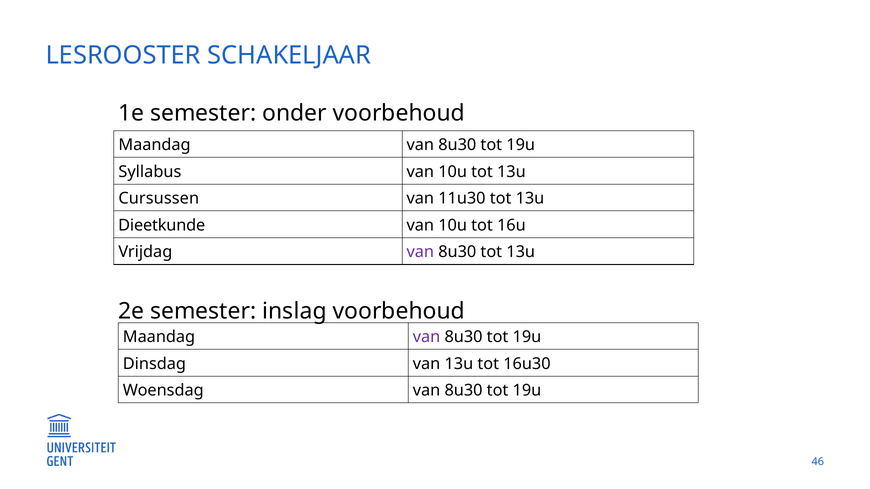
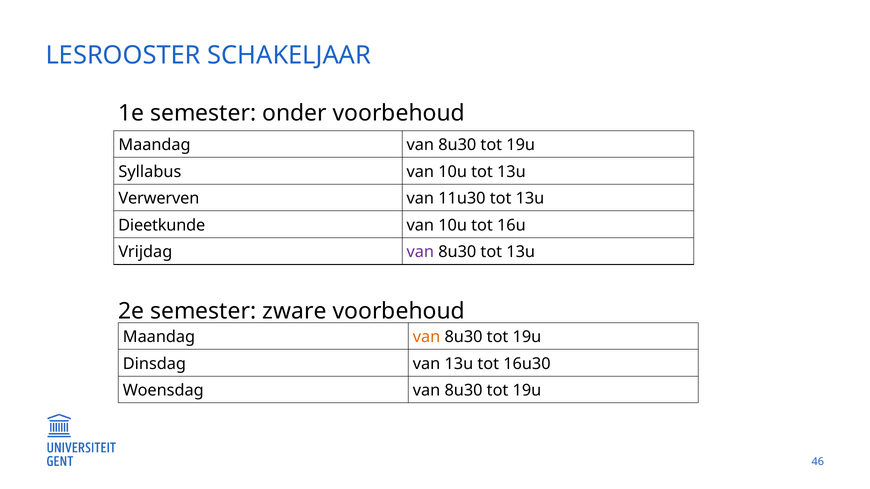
Cursussen: Cursussen -> Verwerven
inslag: inslag -> zware
van at (427, 337) colour: purple -> orange
